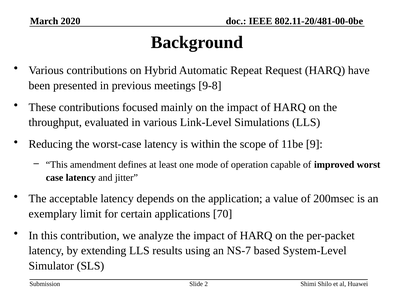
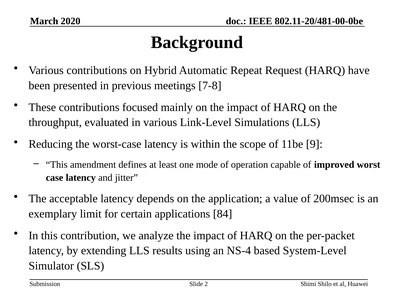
9-8: 9-8 -> 7-8
70: 70 -> 84
NS-7: NS-7 -> NS-4
